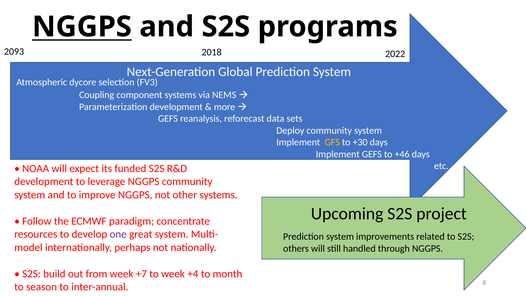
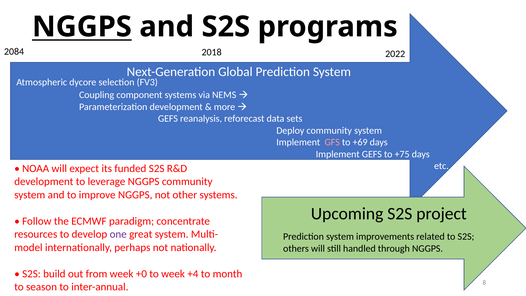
2093: 2093 -> 2084
GFS colour: yellow -> pink
+30: +30 -> +69
+46: +46 -> +75
+7: +7 -> +0
